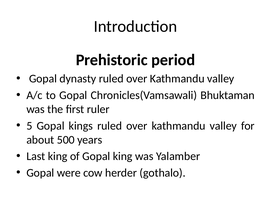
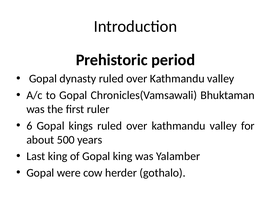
5: 5 -> 6
